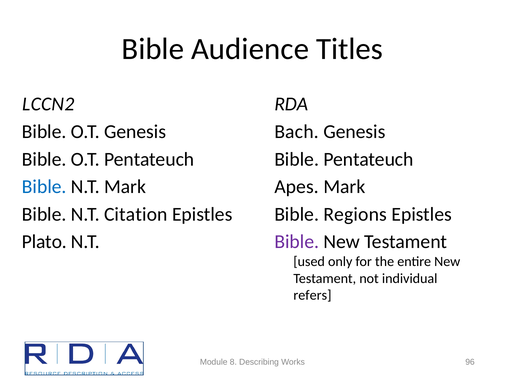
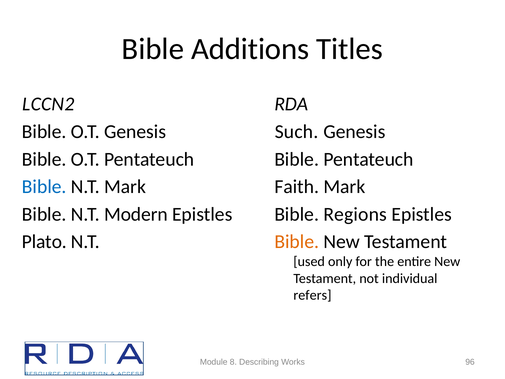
Audience: Audience -> Additions
Bach: Bach -> Such
Apes: Apes -> Faith
Citation: Citation -> Modern
Bible at (297, 242) colour: purple -> orange
